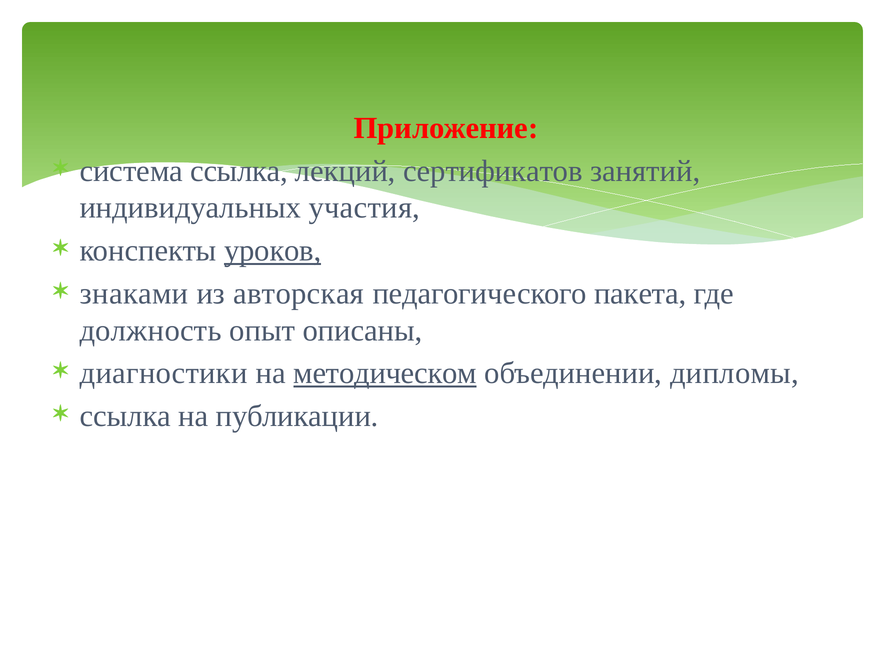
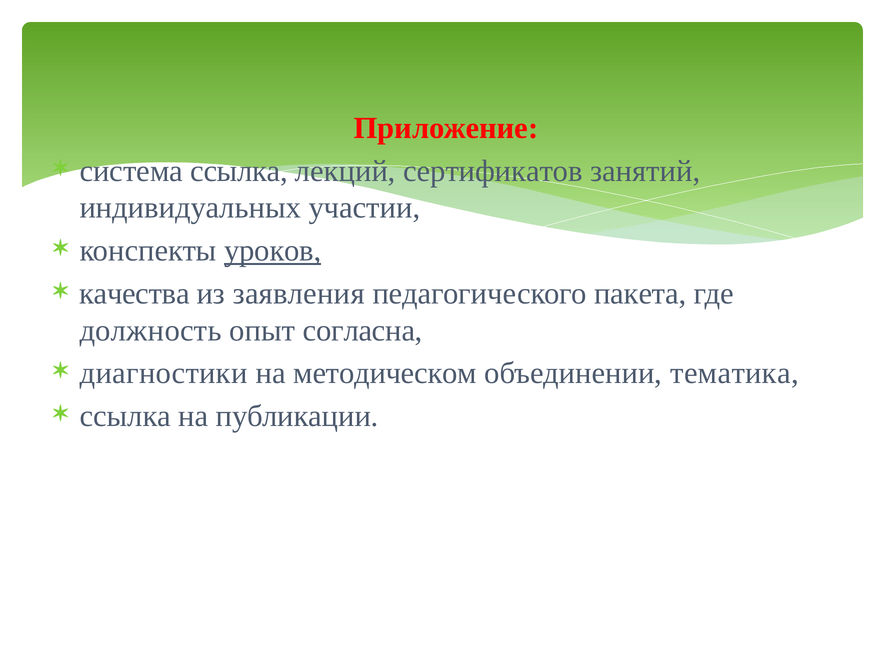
участия: участия -> участии
знаками: знаками -> качества
авторская: авторская -> заявления
описаны: описаны -> согласна
методическом underline: present -> none
дипломы: дипломы -> тематика
